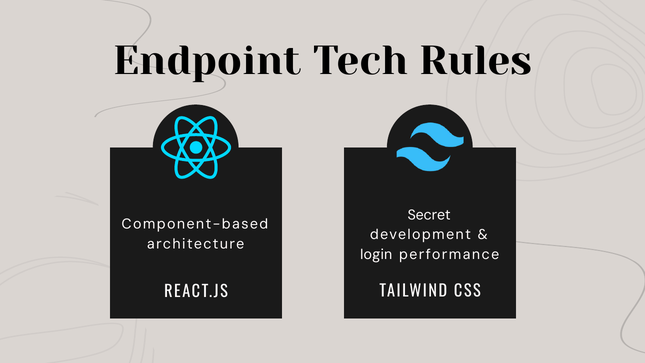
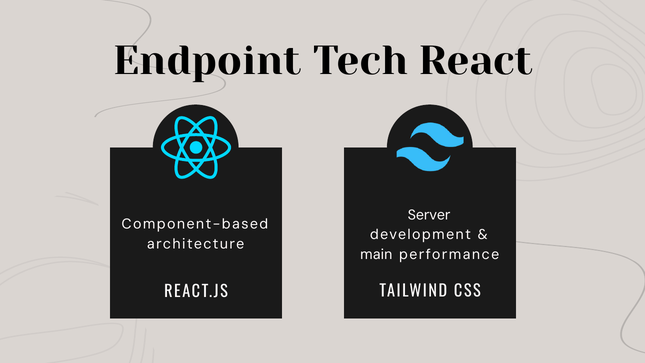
Rules: Rules -> React
Secret: Secret -> Server
login: login -> main
